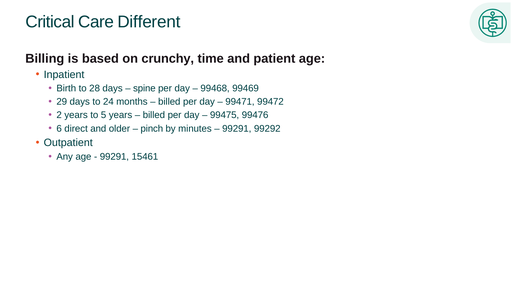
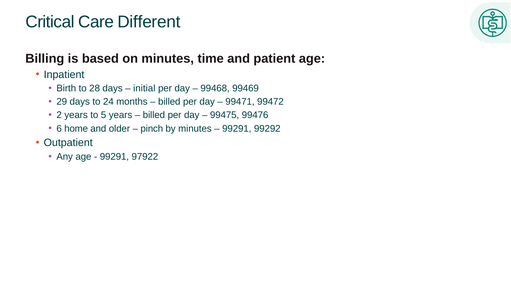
on crunchy: crunchy -> minutes
spine: spine -> initial
direct: direct -> home
15461: 15461 -> 97922
